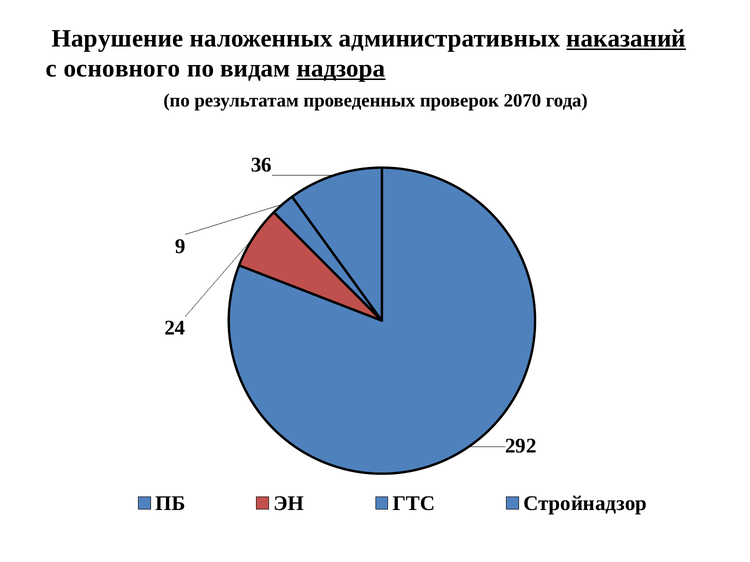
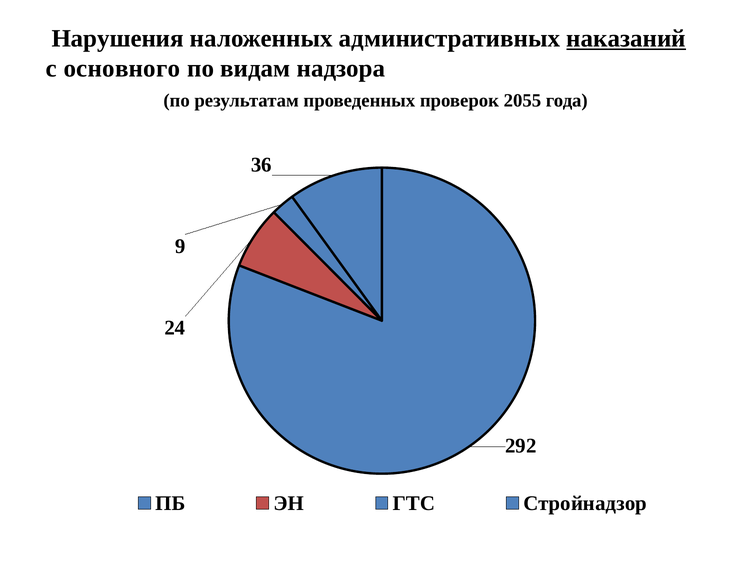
Нарушение: Нарушение -> Нарушения
надзора underline: present -> none
2070: 2070 -> 2055
